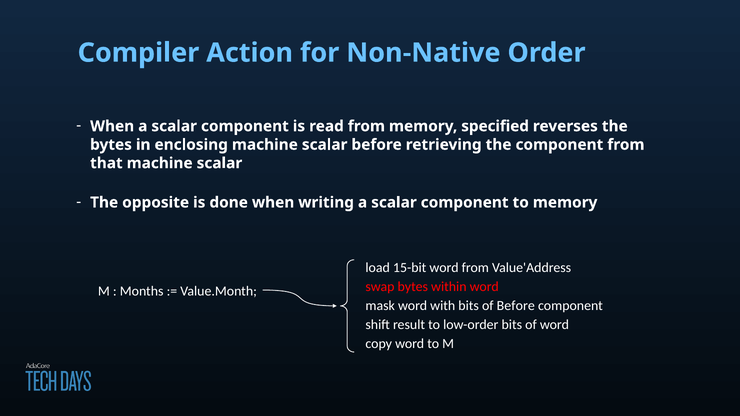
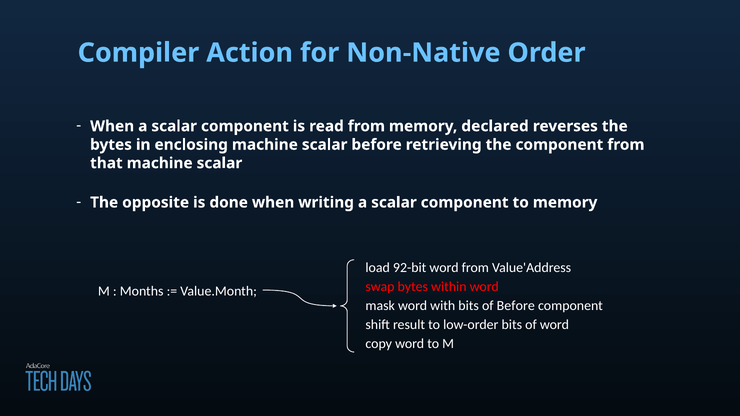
specified: specified -> declared
15-bit: 15-bit -> 92-bit
